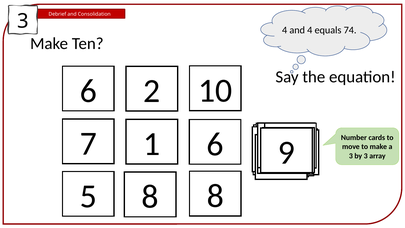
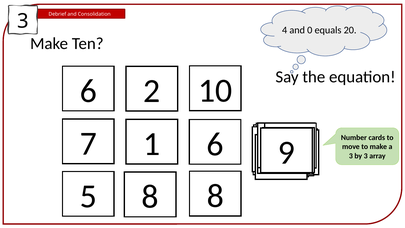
and 4: 4 -> 0
74: 74 -> 20
